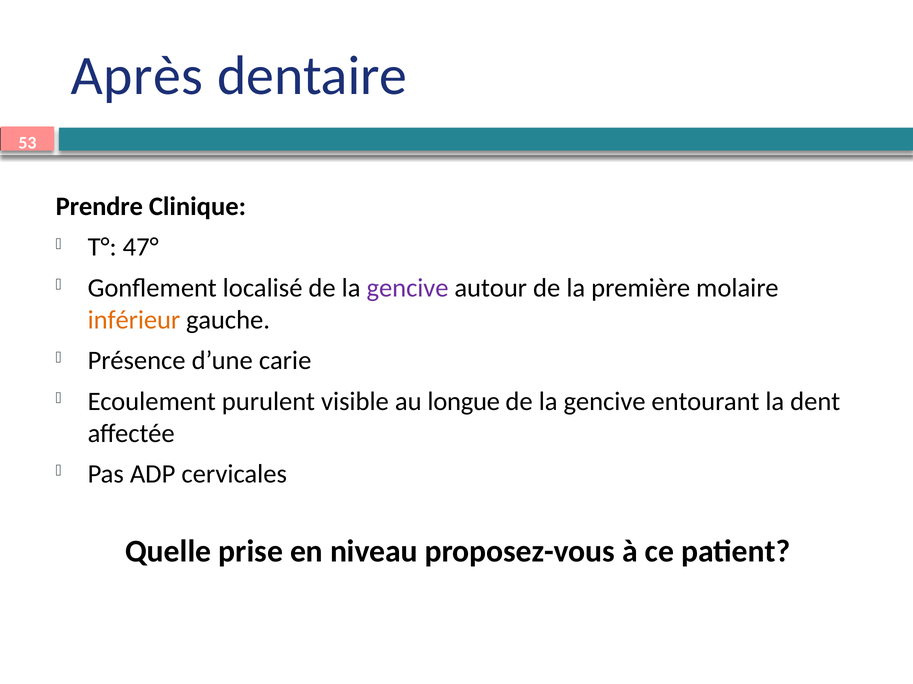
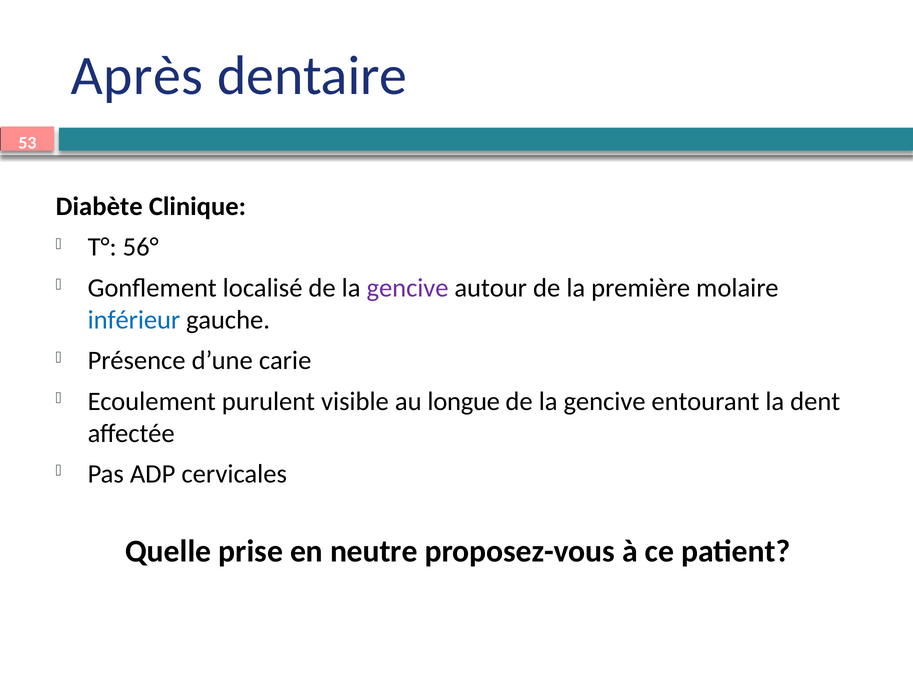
Prendre: Prendre -> Diabète
47°: 47° -> 56°
inférieur colour: orange -> blue
niveau: niveau -> neutre
